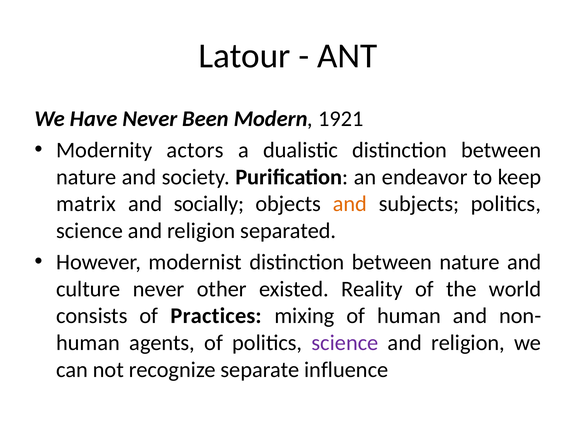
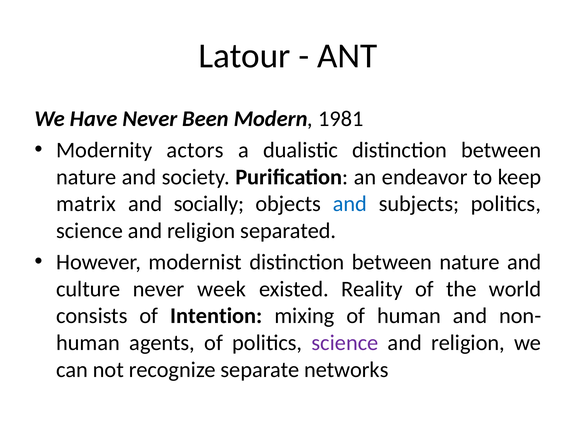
1921: 1921 -> 1981
and at (350, 204) colour: orange -> blue
other: other -> week
Practices: Practices -> Intention
influence: influence -> networks
